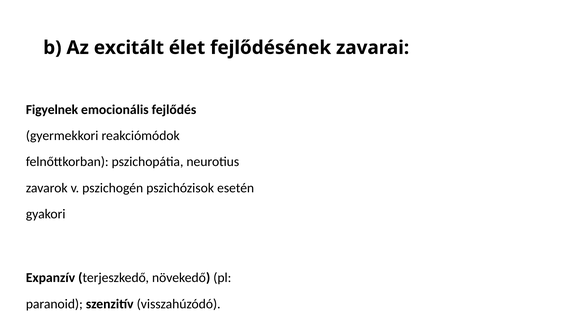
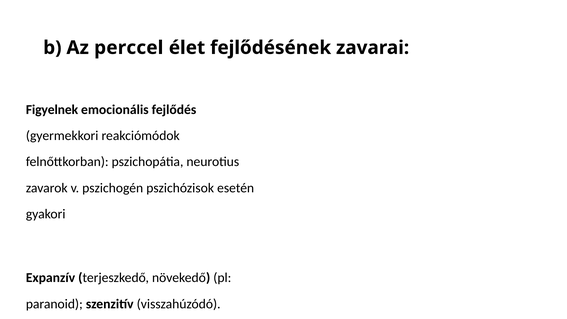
excitált: excitált -> perccel
